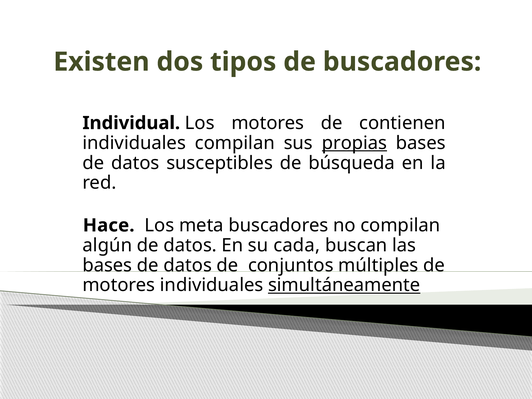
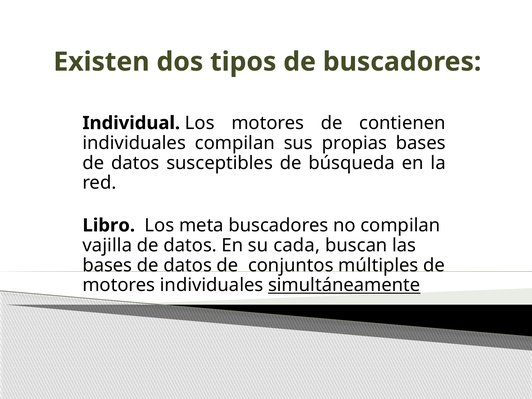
propias underline: present -> none
Hace: Hace -> Libro
algún: algún -> vajilla
